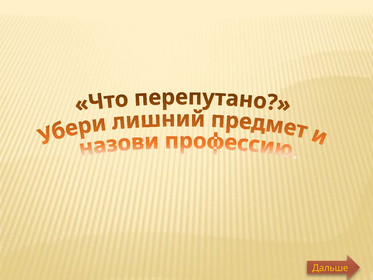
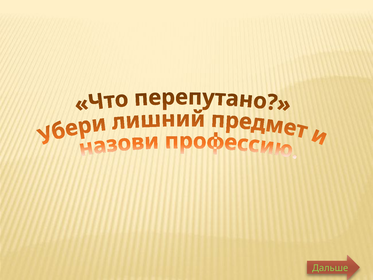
Дальше colour: yellow -> light green
